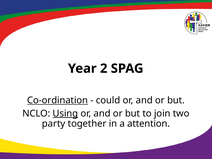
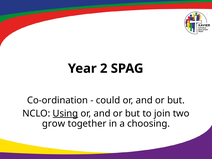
Co-ordination underline: present -> none
party: party -> grow
attention: attention -> choosing
